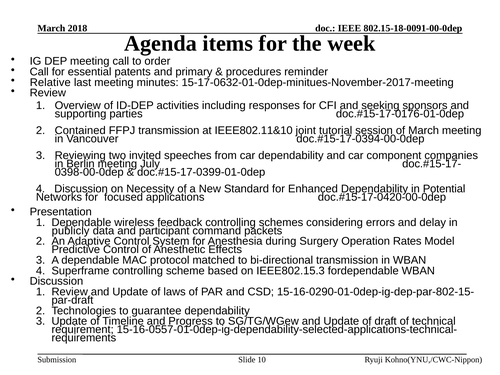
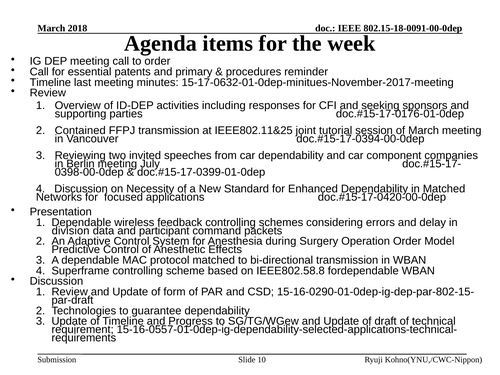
Relative at (50, 82): Relative -> Timeline
IEEE802.11&10: IEEE802.11&10 -> IEEE802.11&25
in Potential: Potential -> Matched
publicly: publicly -> division
Operation Rates: Rates -> Order
IEEE802.15.3: IEEE802.15.3 -> IEEE802.58.8
laws: laws -> form
